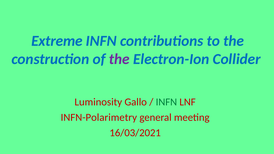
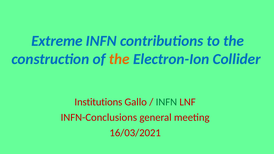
the at (119, 59) colour: purple -> orange
Luminosity: Luminosity -> Institutions
INFN-Polarimetry: INFN-Polarimetry -> INFN-Conclusions
